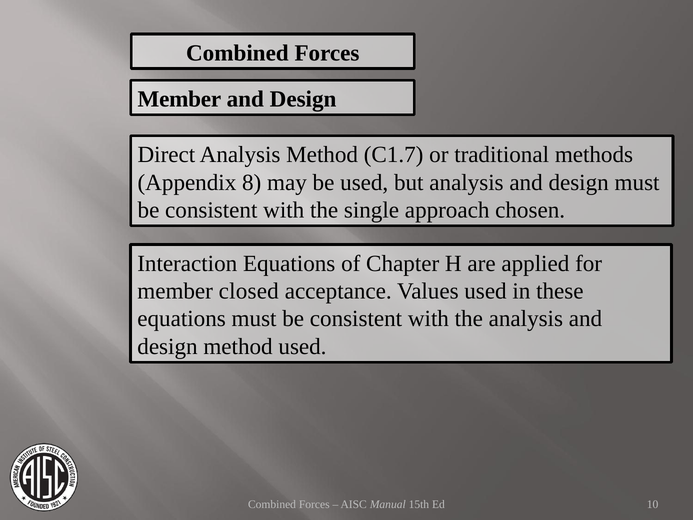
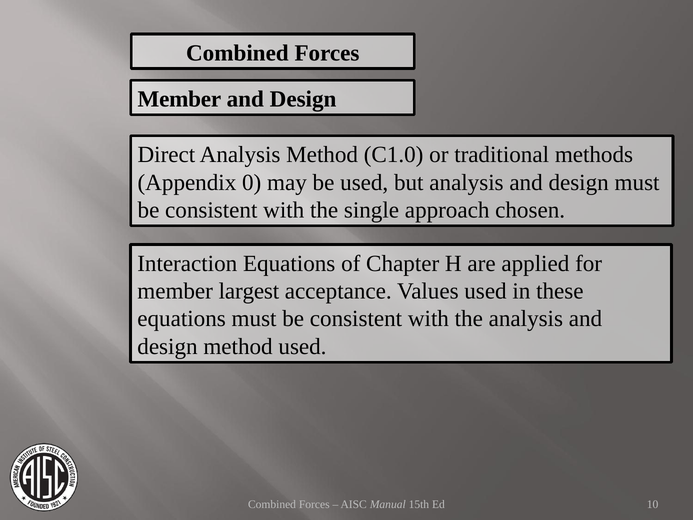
C1.7: C1.7 -> C1.0
8: 8 -> 0
closed: closed -> largest
